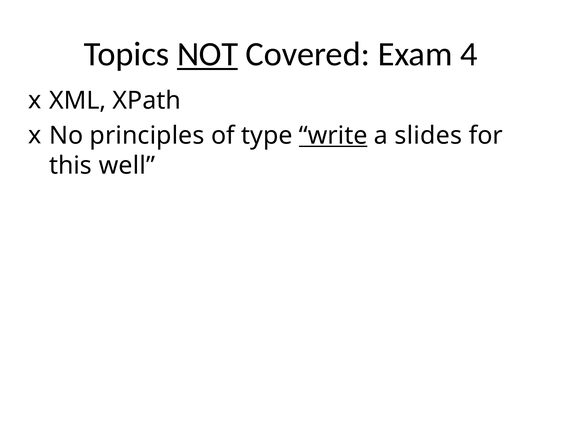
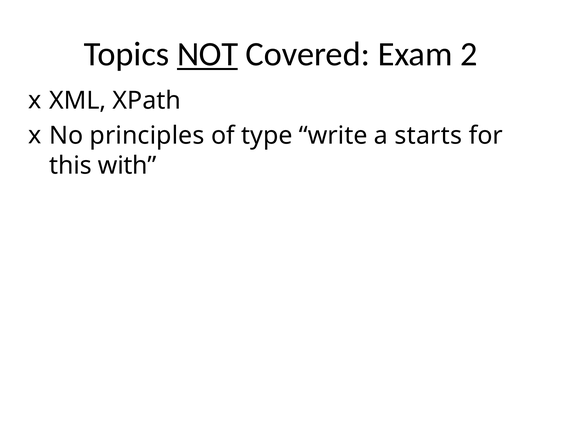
4: 4 -> 2
write underline: present -> none
slides: slides -> starts
well: well -> with
